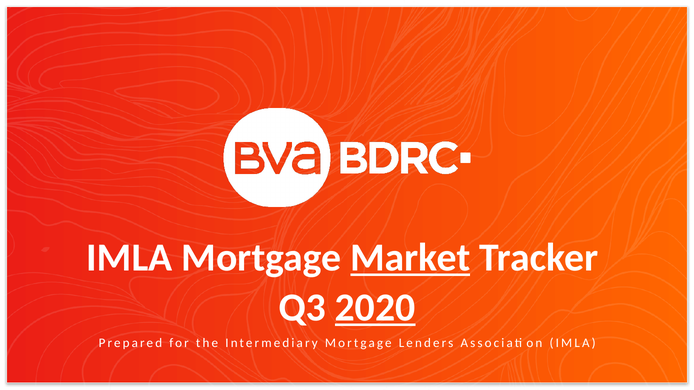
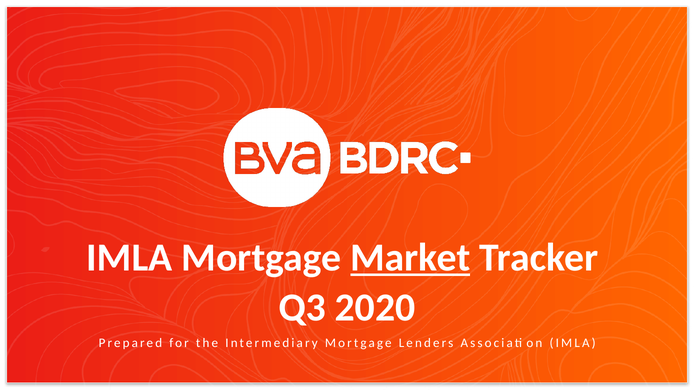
2020 underline: present -> none
